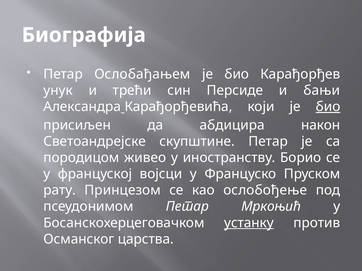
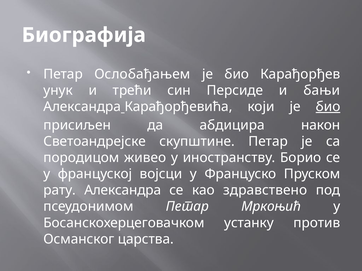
рату Принцезом: Принцезом -> Александра
ослобођење: ослобођење -> здравствено
устанку underline: present -> none
